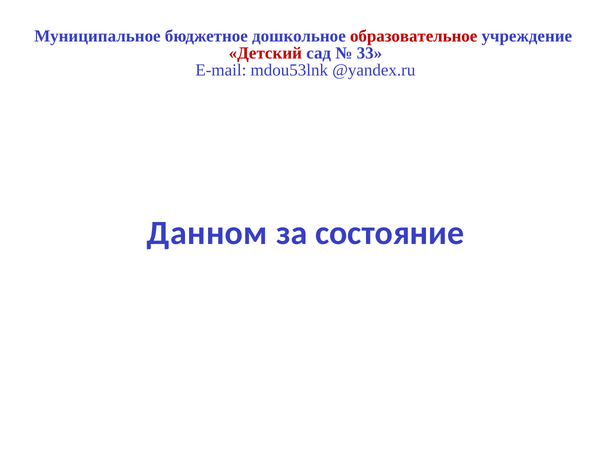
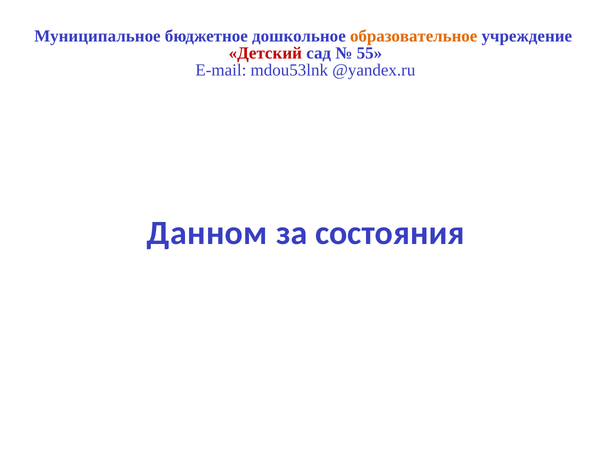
образовательное colour: red -> orange
33: 33 -> 55
состояние: состояние -> состояния
